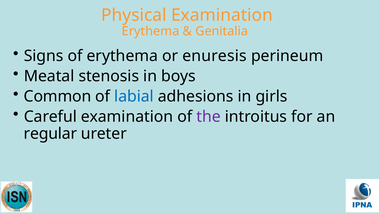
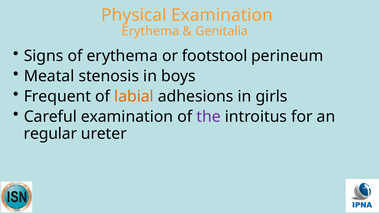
enuresis: enuresis -> footstool
Common: Common -> Frequent
labial colour: blue -> orange
